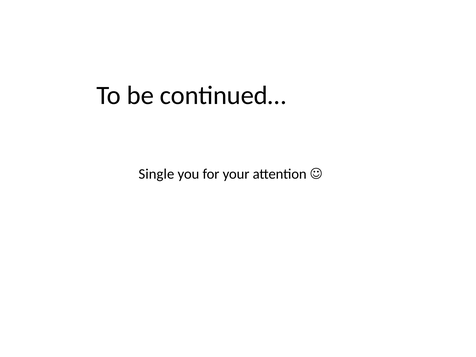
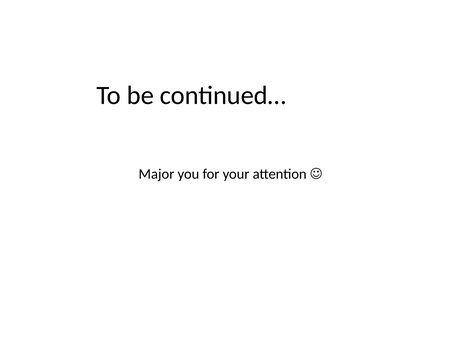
Single: Single -> Major
